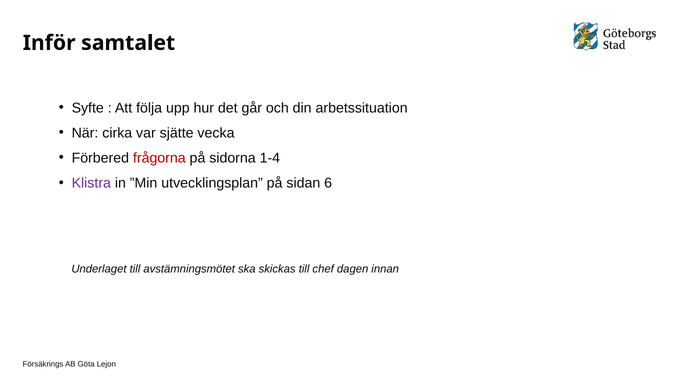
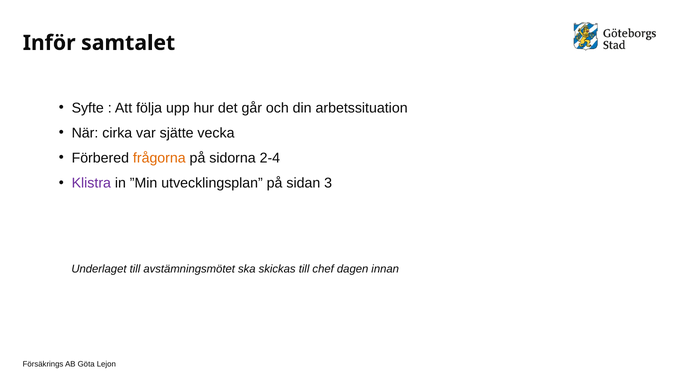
frågorna colour: red -> orange
1-4: 1-4 -> 2-4
6: 6 -> 3
